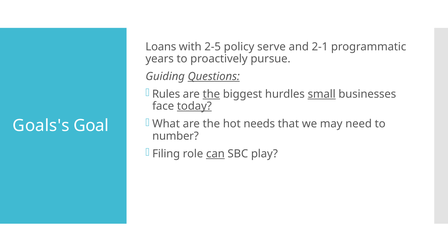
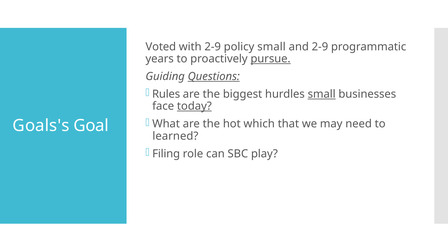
Loans: Loans -> Voted
with 2-5: 2-5 -> 2-9
policy serve: serve -> small
and 2-1: 2-1 -> 2-9
pursue underline: none -> present
the at (211, 94) underline: present -> none
needs: needs -> which
number: number -> learned
can underline: present -> none
